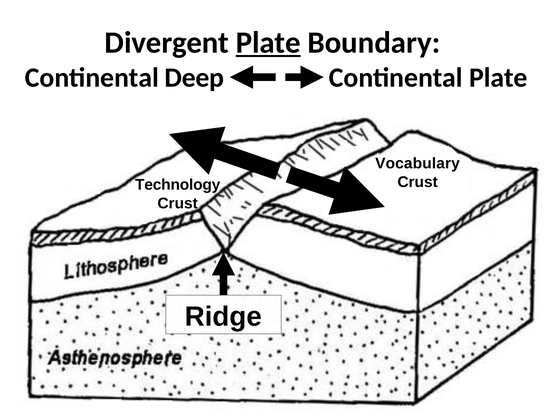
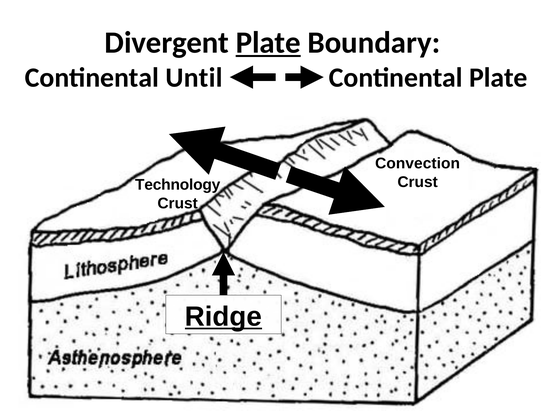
Deep: Deep -> Until
Vocabulary: Vocabulary -> Convection
Ridge underline: none -> present
